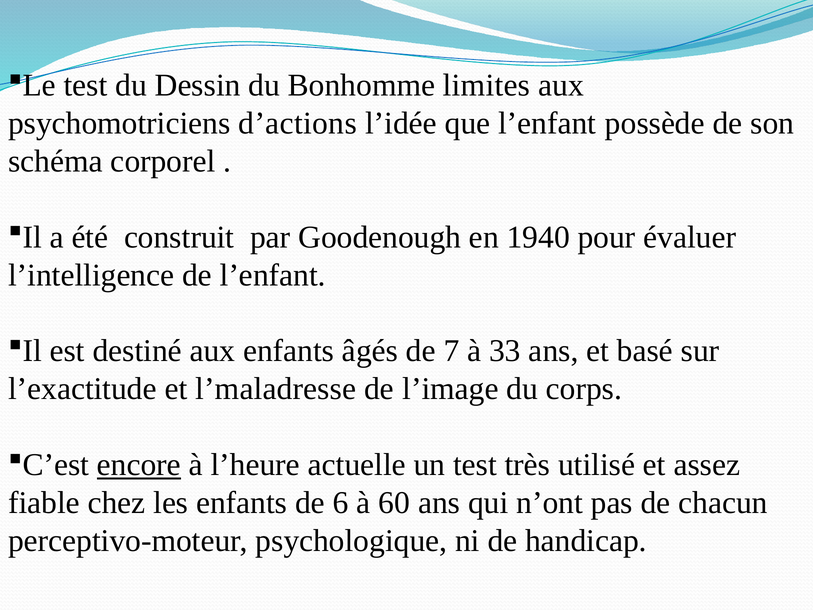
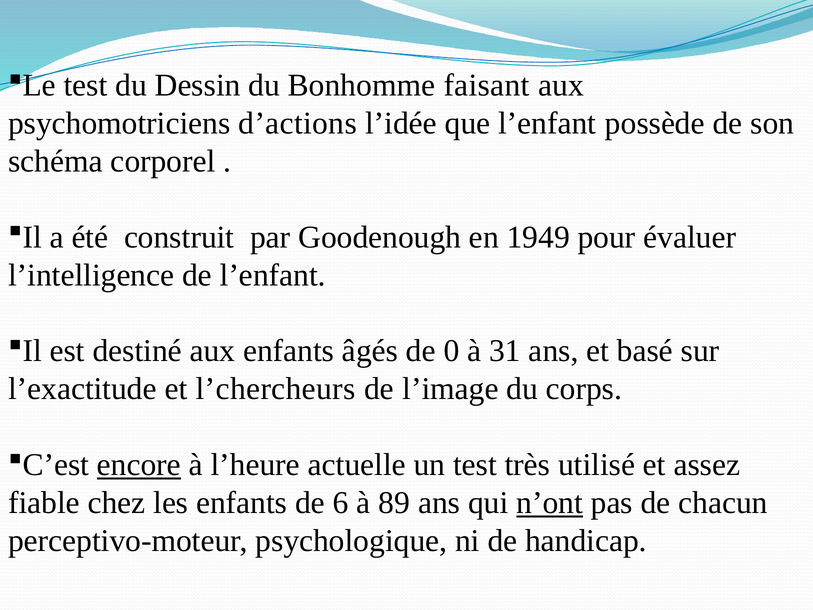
limites: limites -> faisant
1940: 1940 -> 1949
7: 7 -> 0
33: 33 -> 31
l’maladresse: l’maladresse -> l’chercheurs
60: 60 -> 89
n’ont underline: none -> present
